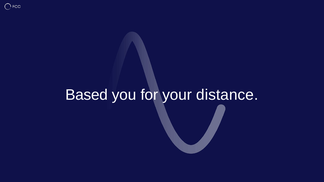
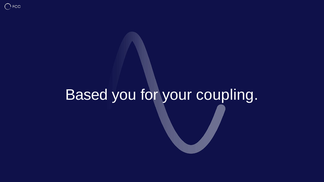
distance: distance -> coupling
